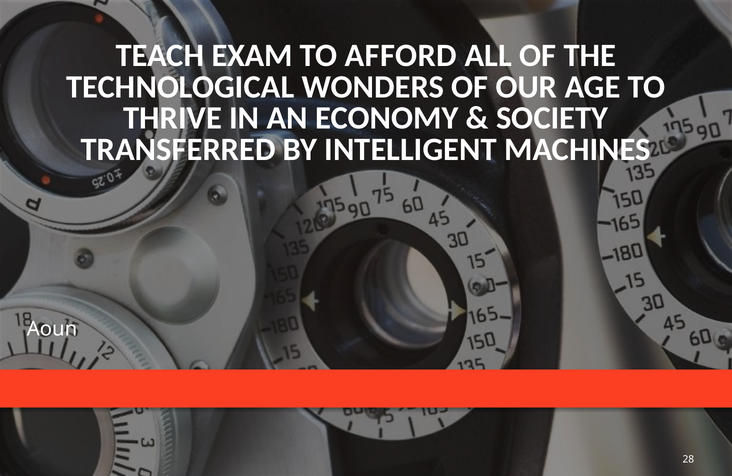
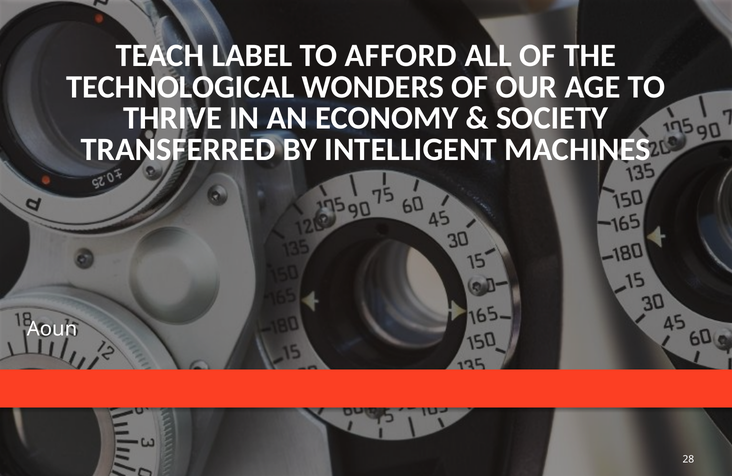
EXAM: EXAM -> LABEL
